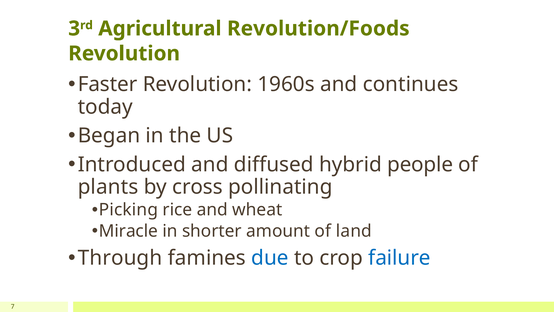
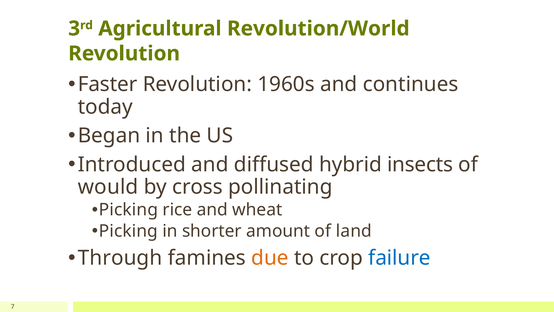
Revolution/Foods: Revolution/Foods -> Revolution/World
people: people -> insects
plants: plants -> would
Miracle at (128, 231): Miracle -> Picking
due colour: blue -> orange
